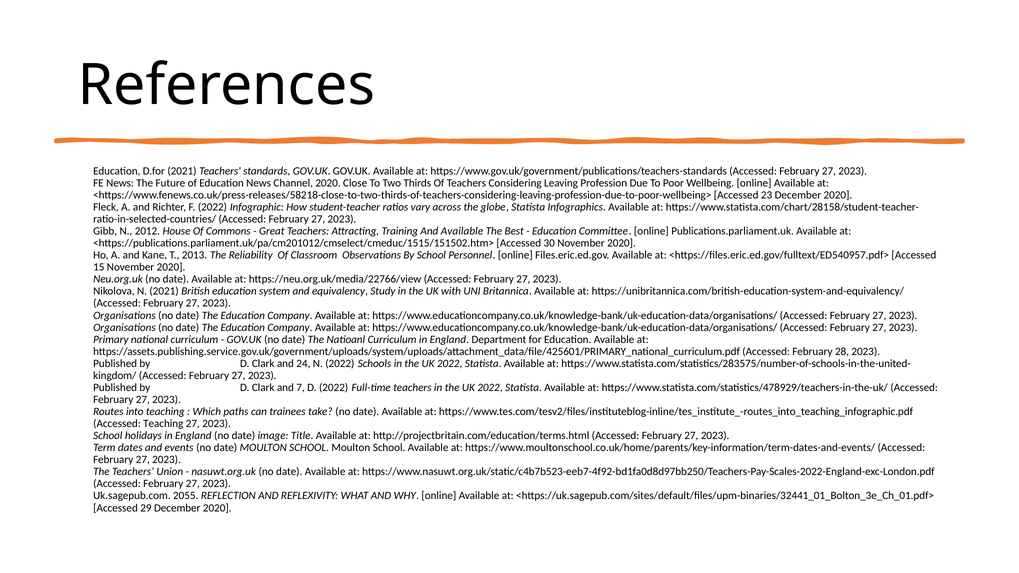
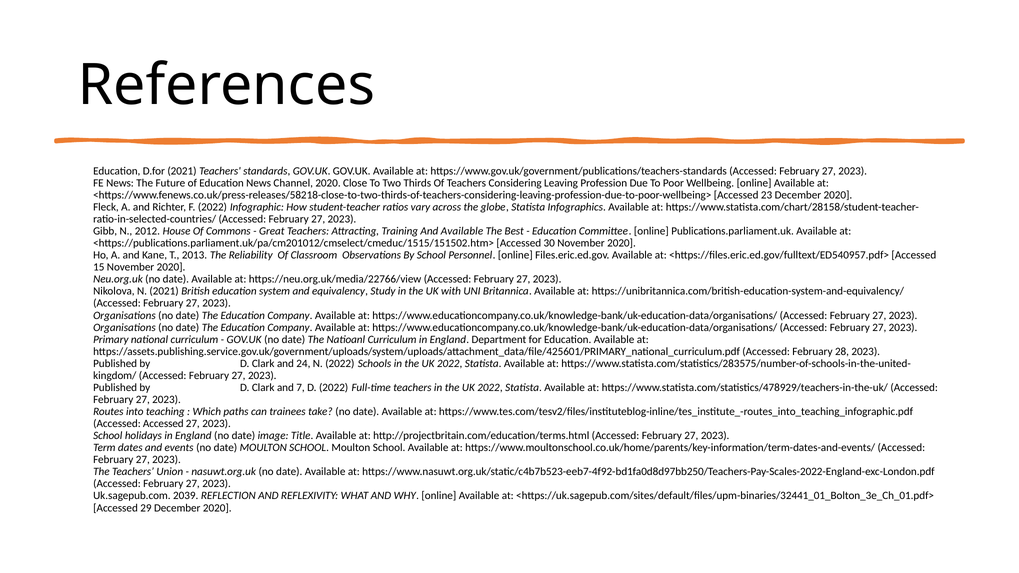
Accessed Teaching: Teaching -> Accessed
2055: 2055 -> 2039
